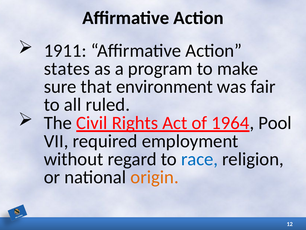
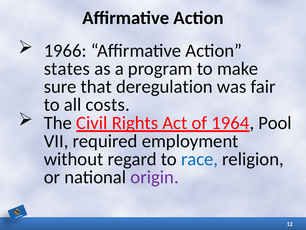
1911: 1911 -> 1966
environment: environment -> deregulation
ruled: ruled -> costs
origin colour: orange -> purple
